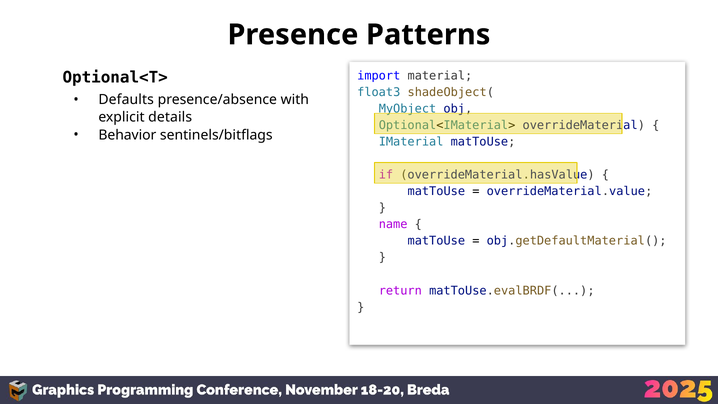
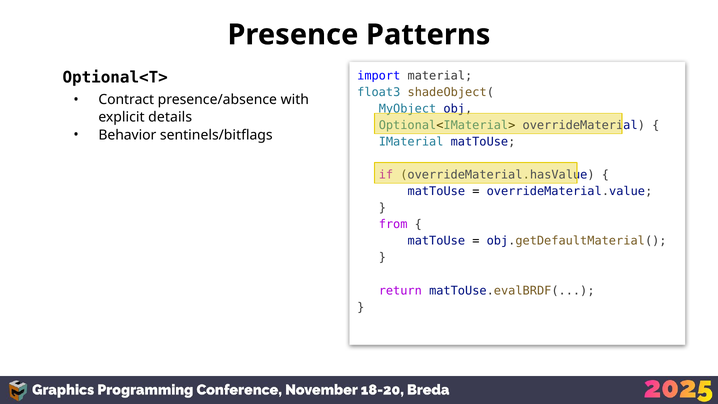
Defaults: Defaults -> Contract
name: name -> from
